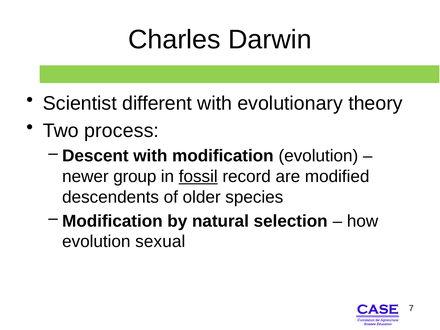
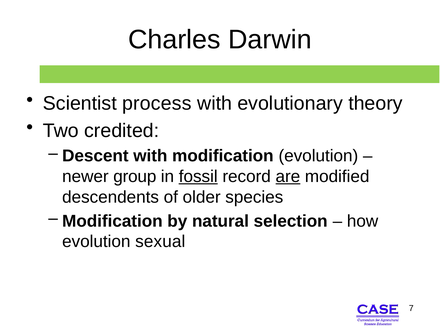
different: different -> process
process: process -> credited
are underline: none -> present
